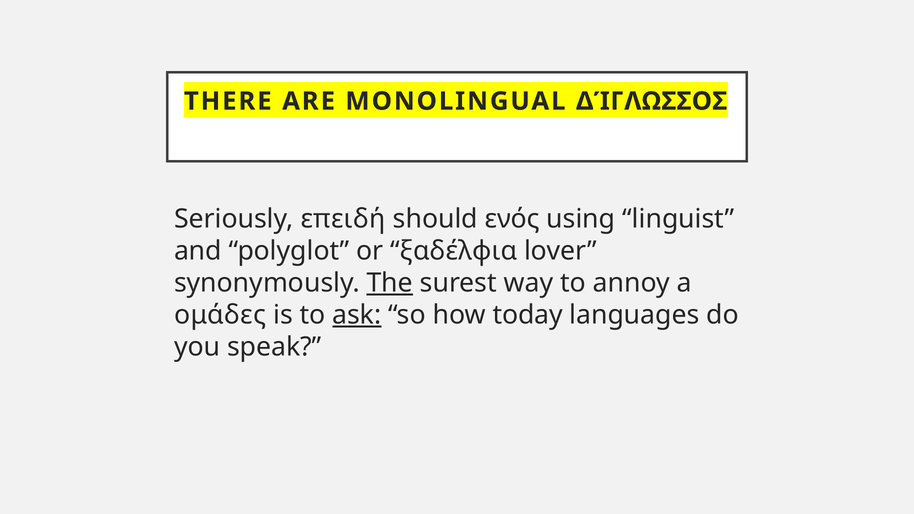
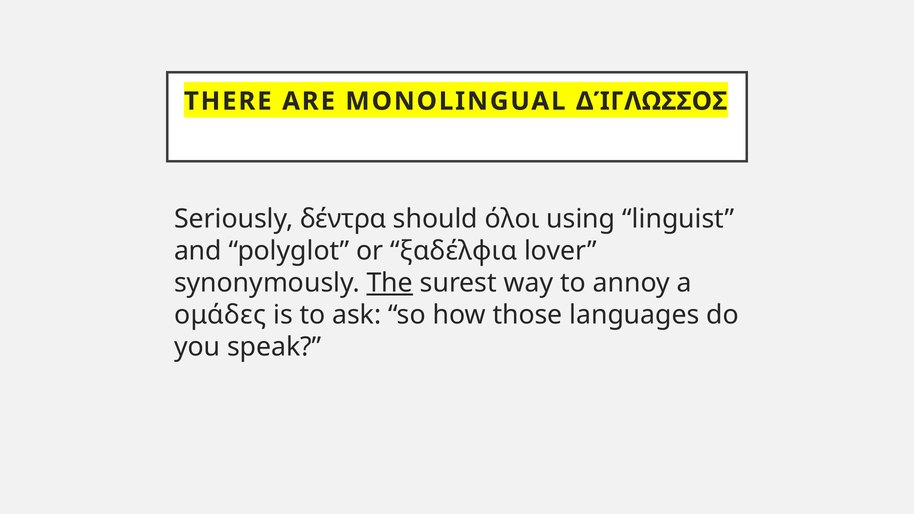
επειδή: επειδή -> δέντρα
ενός: ενός -> όλοι
ask underline: present -> none
today: today -> those
